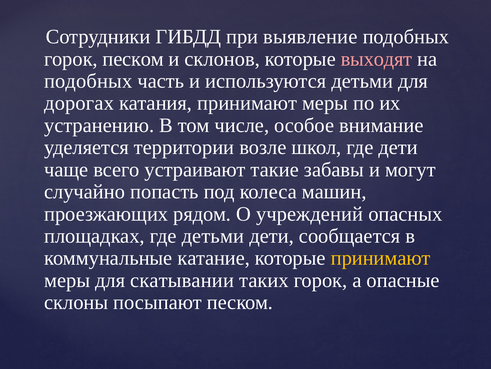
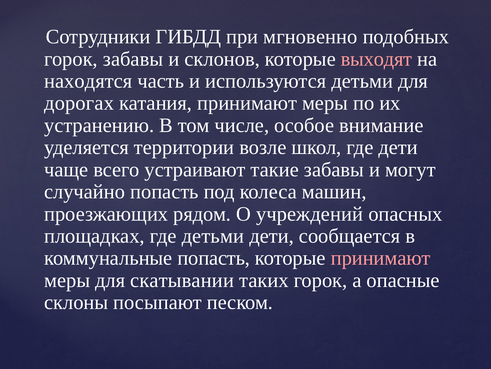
выявление: выявление -> мгновенно
горок песком: песком -> забавы
подобных at (88, 81): подобных -> находятся
коммунальные катание: катание -> попасть
принимают at (381, 258) colour: yellow -> pink
